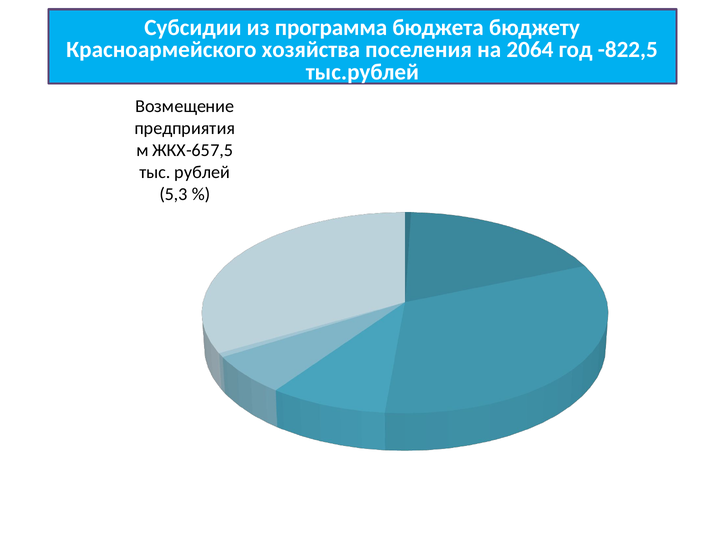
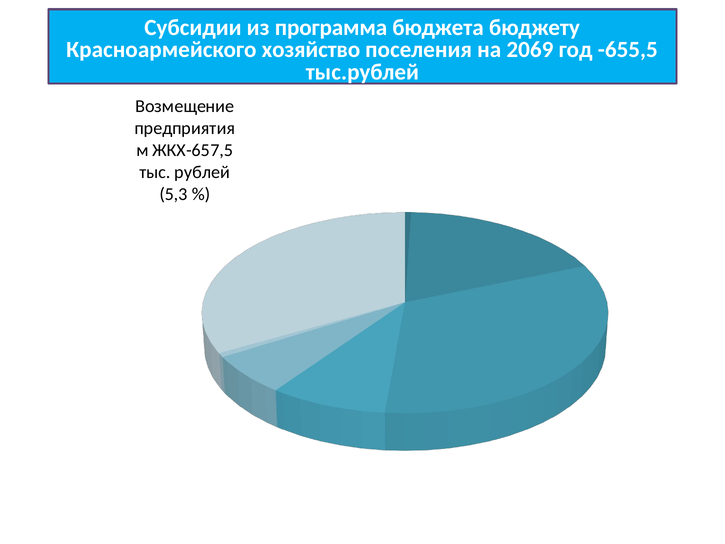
хозяйства: хозяйства -> хозяйство
2064: 2064 -> 2069
-822,5: -822,5 -> -655,5
